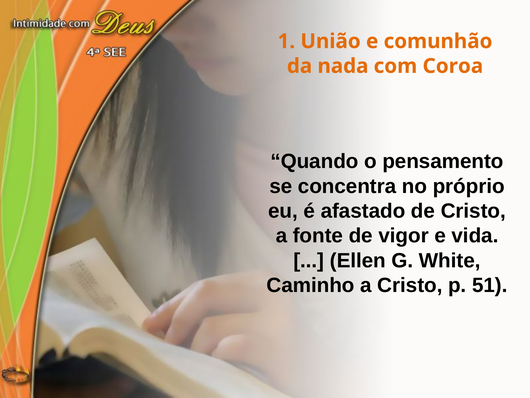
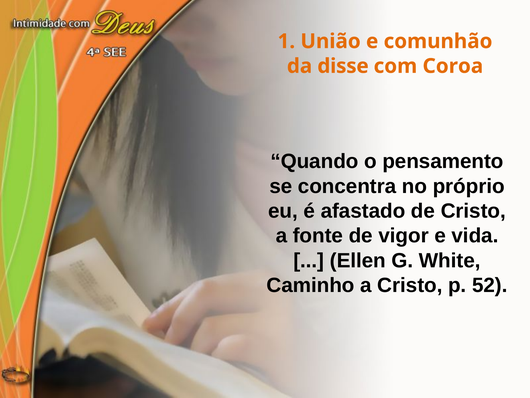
nada: nada -> disse
51: 51 -> 52
